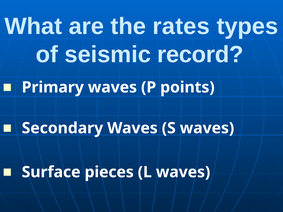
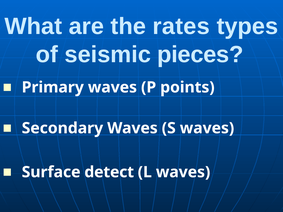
record: record -> pieces
pieces: pieces -> detect
